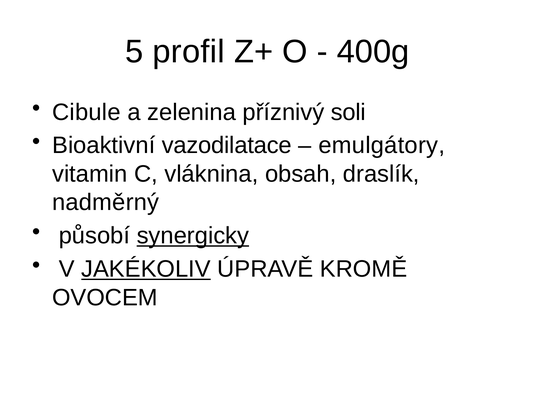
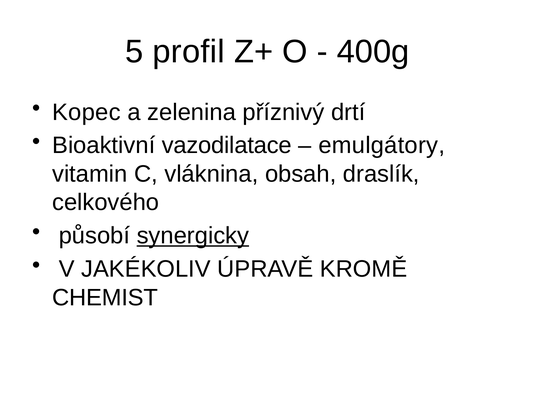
Cibule: Cibule -> Kopec
soli: soli -> drtí
nadměrný: nadměrný -> celkového
JAKÉKOLIV underline: present -> none
OVOCEM: OVOCEM -> CHEMIST
